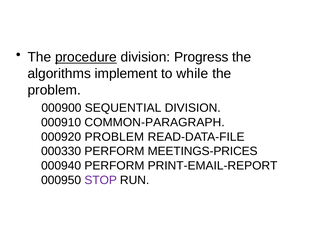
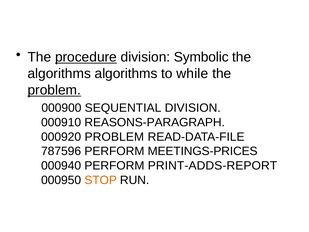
Progress: Progress -> Symbolic
algorithms implement: implement -> algorithms
problem at (54, 90) underline: none -> present
COMMON-PARAGRAPH: COMMON-PARAGRAPH -> REASONS-PARAGRAPH
000330: 000330 -> 787596
PRINT-EMAIL-REPORT: PRINT-EMAIL-REPORT -> PRINT-ADDS-REPORT
STOP colour: purple -> orange
